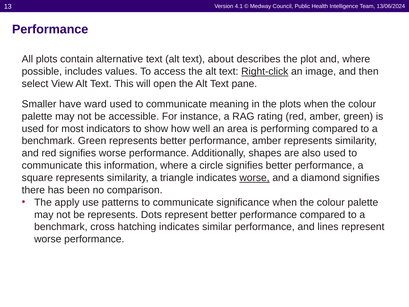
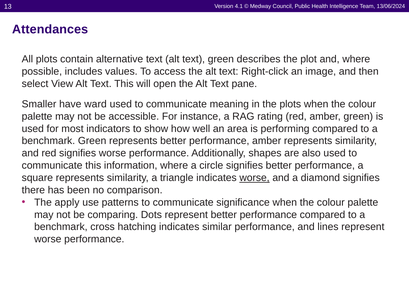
Performance at (50, 30): Performance -> Attendances
text about: about -> green
Right-click underline: present -> none
be represents: represents -> comparing
